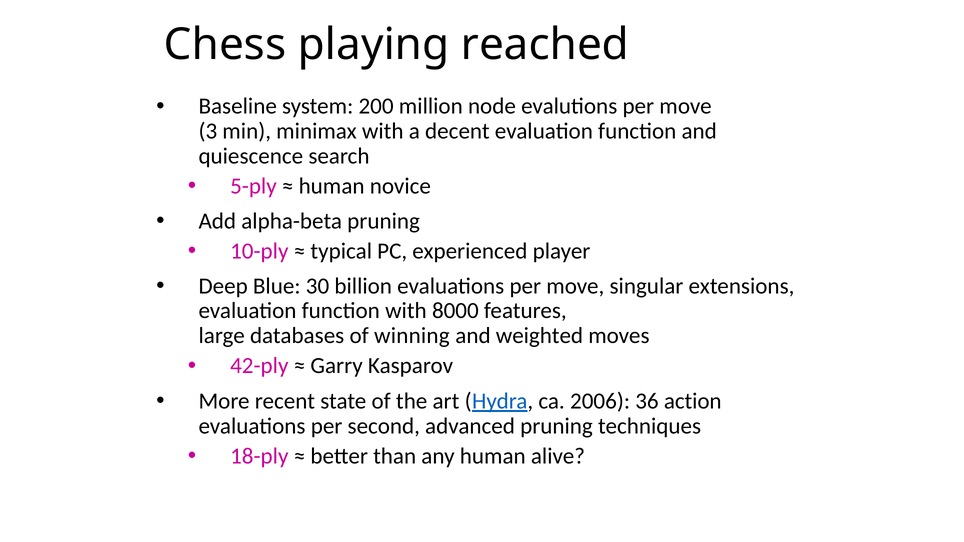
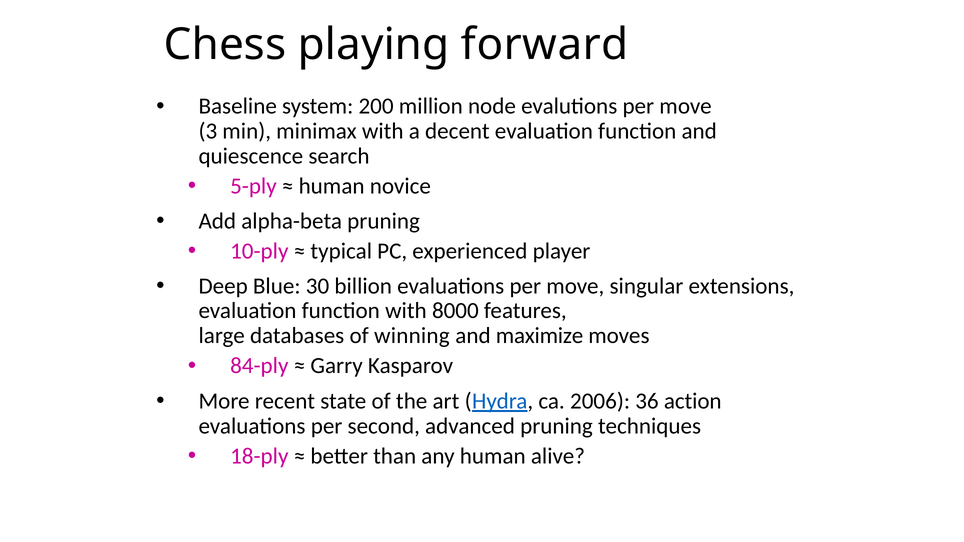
reached: reached -> forward
weighted: weighted -> maximize
42-ply: 42-ply -> 84-ply
